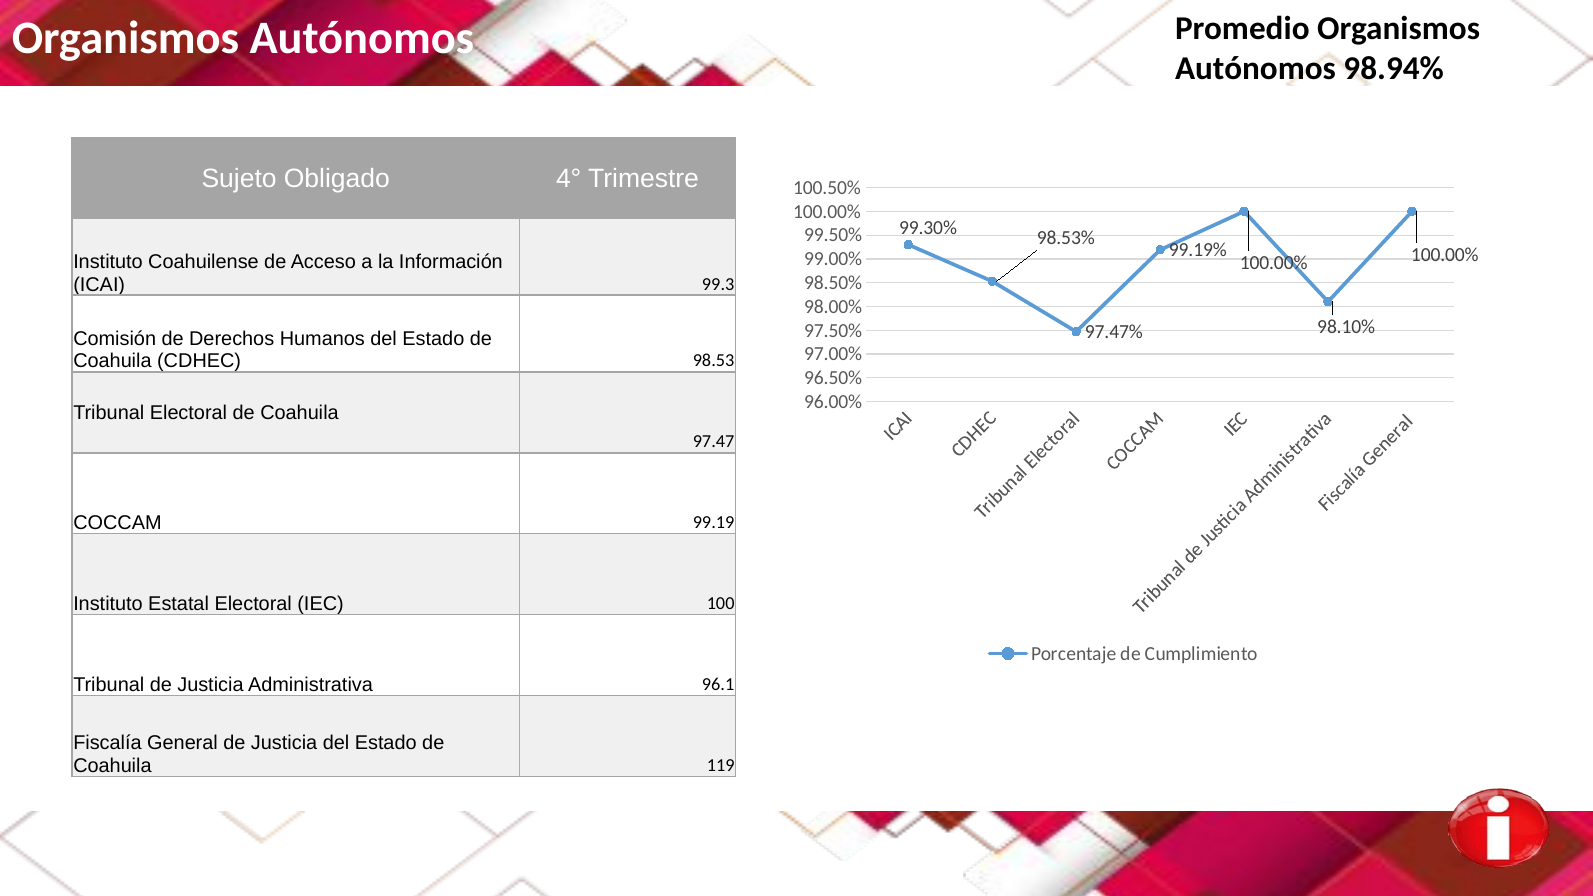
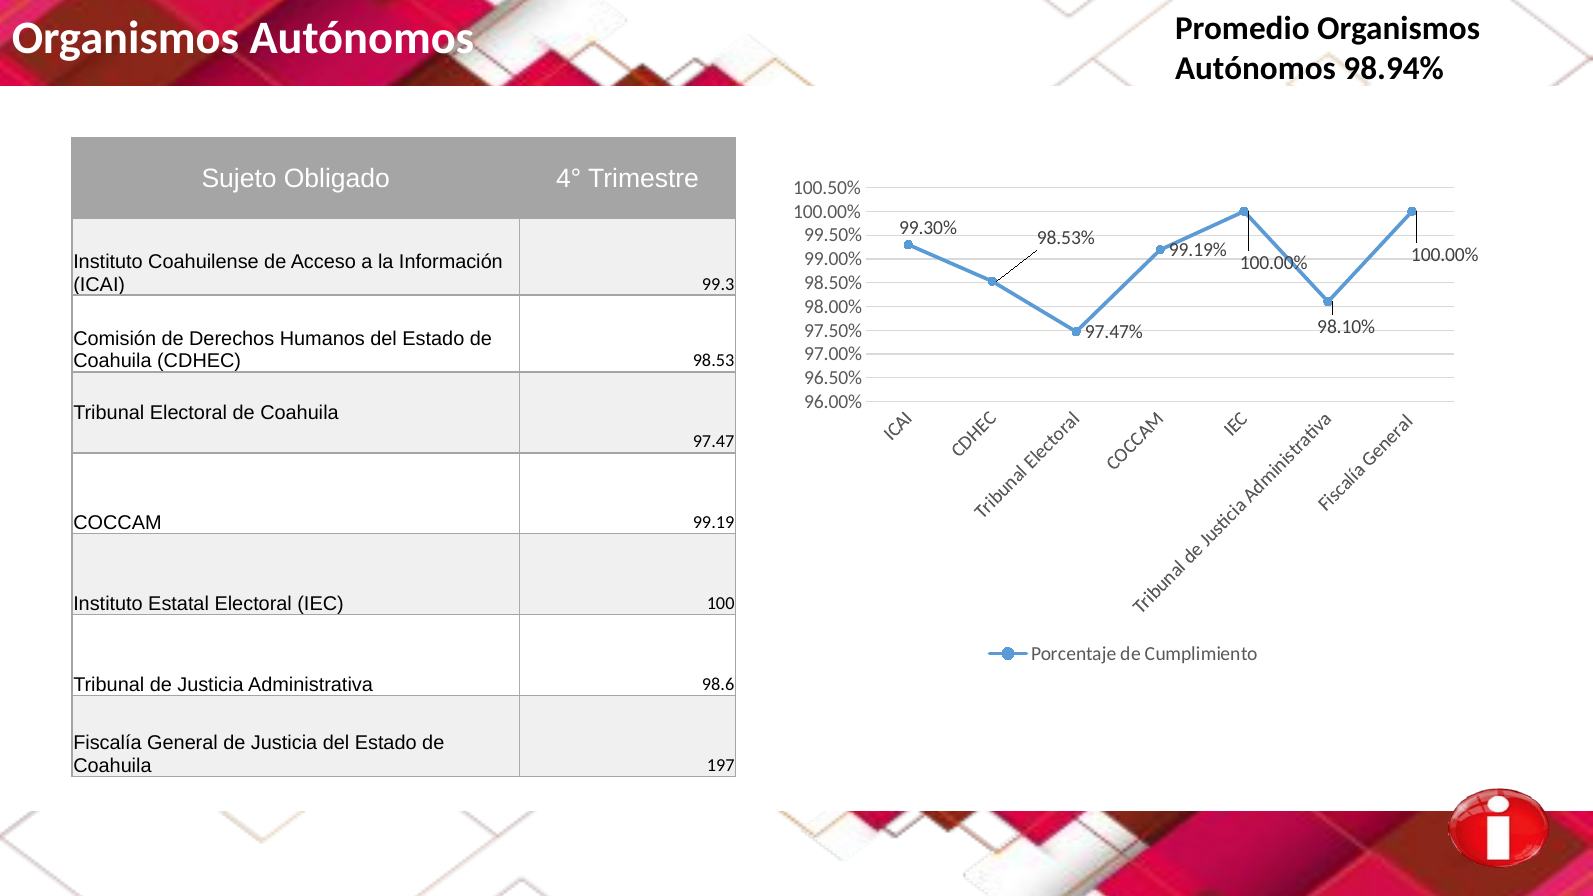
96.1: 96.1 -> 98.6
119: 119 -> 197
